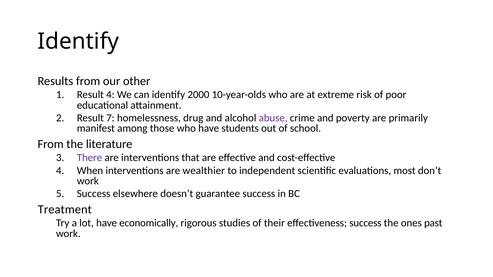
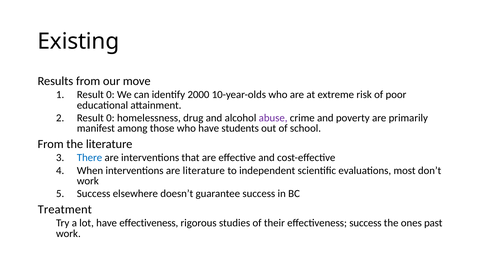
Identify at (78, 41): Identify -> Existing
other: other -> move
1 Result 4: 4 -> 0
2 Result 7: 7 -> 0
There colour: purple -> blue
are wealthier: wealthier -> literature
have economically: economically -> effectiveness
